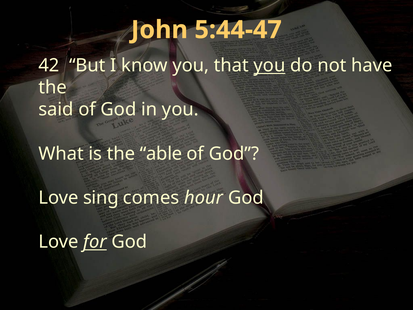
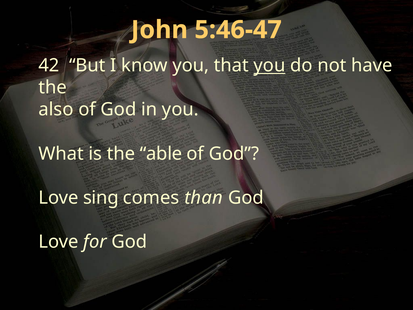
5:44-47: 5:44-47 -> 5:46-47
said: said -> also
hour: hour -> than
for underline: present -> none
